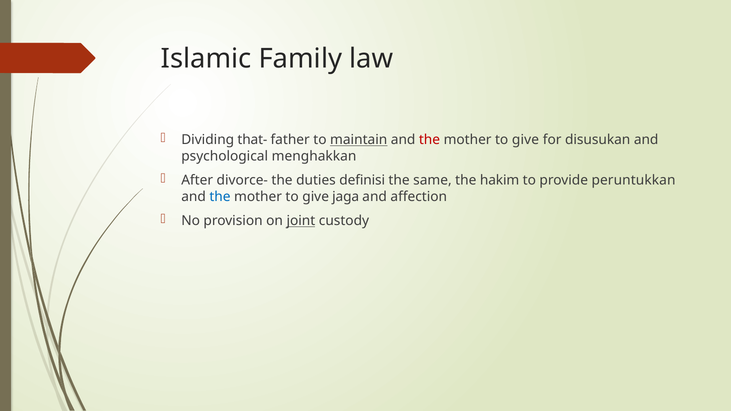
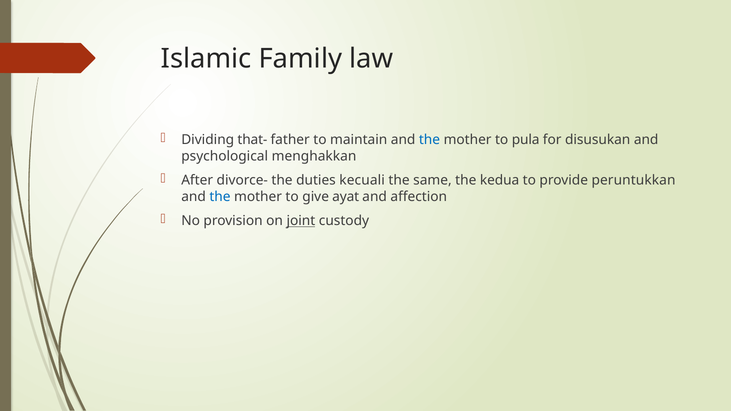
maintain underline: present -> none
the at (429, 140) colour: red -> blue
give at (525, 140): give -> pula
definisi: definisi -> kecuali
hakim: hakim -> kedua
jaga: jaga -> ayat
